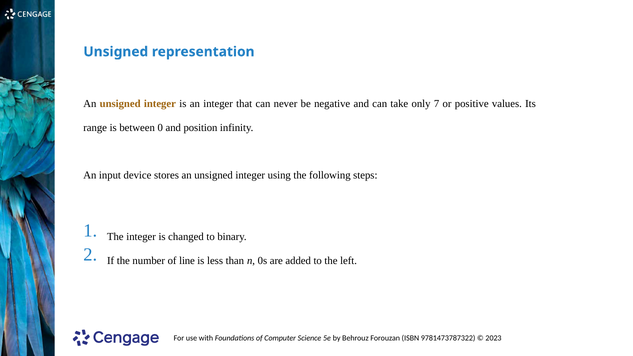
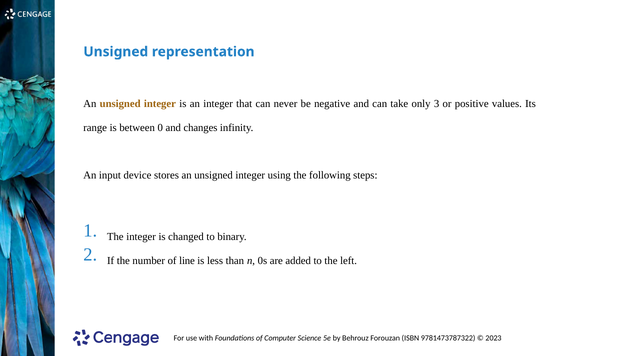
7: 7 -> 3
position: position -> changes
